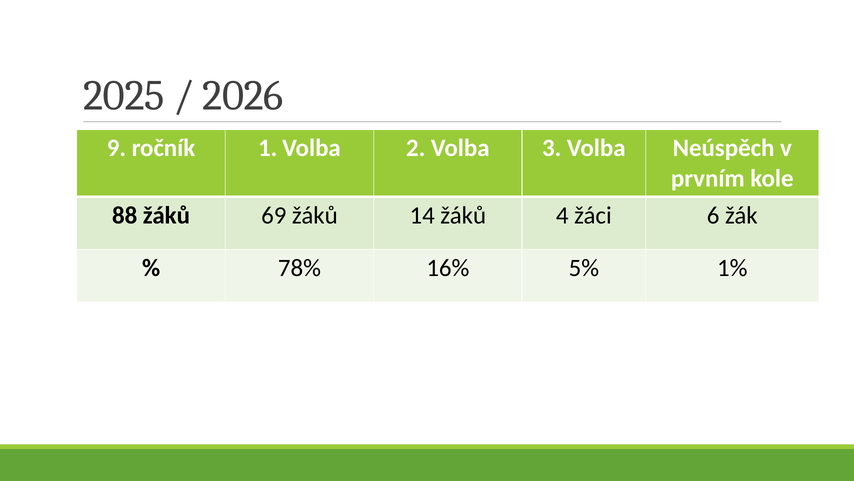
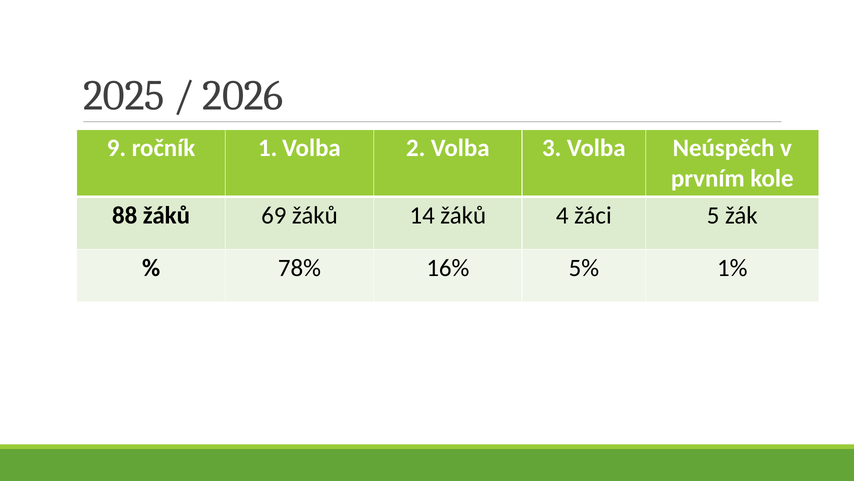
6: 6 -> 5
